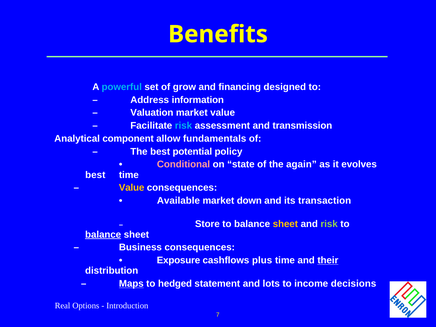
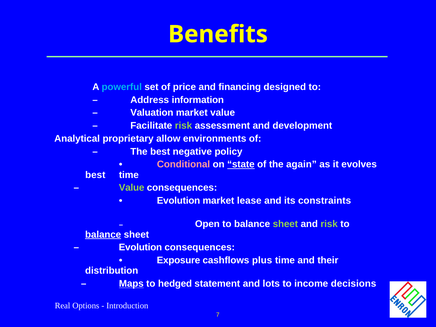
grow: grow -> price
risk at (183, 126) colour: light blue -> light green
transmission: transmission -> development
component: component -> proprietary
fundamentals: fundamentals -> environments
potential: potential -> negative
state underline: none -> present
Value at (132, 188) colour: yellow -> light green
Available at (178, 201): Available -> Evolution
down: down -> lease
transaction: transaction -> constraints
Store: Store -> Open
sheet at (285, 224) colour: yellow -> light green
Business at (140, 247): Business -> Evolution
their underline: present -> none
